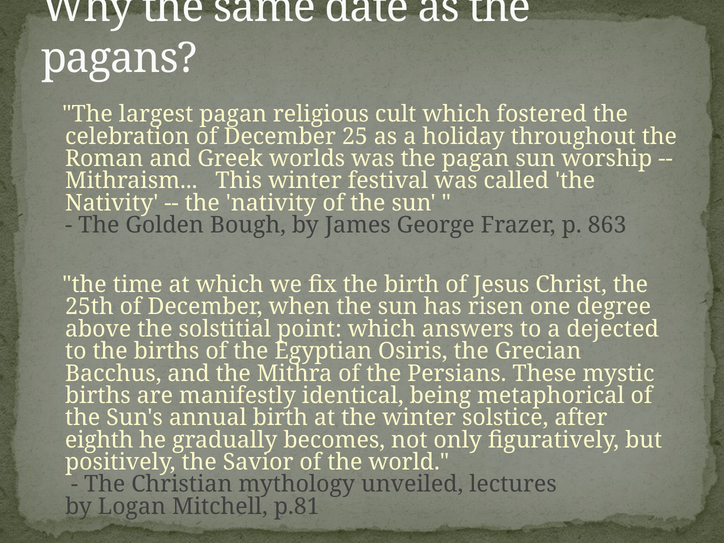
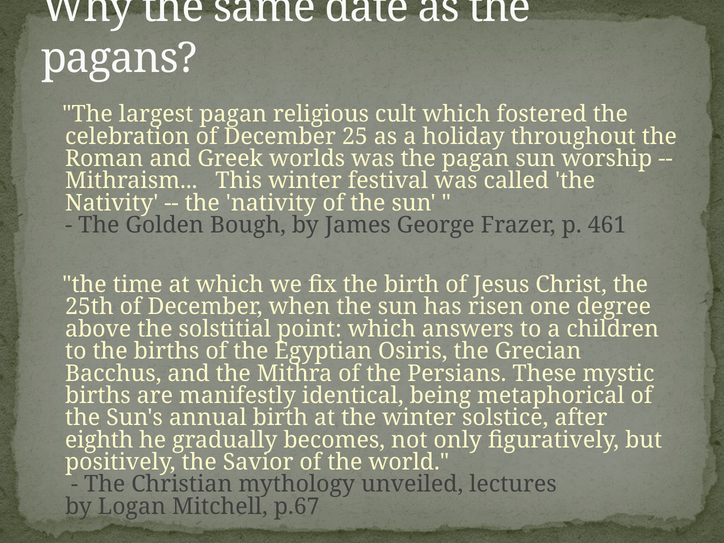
863: 863 -> 461
dejected: dejected -> children
p.81: p.81 -> p.67
